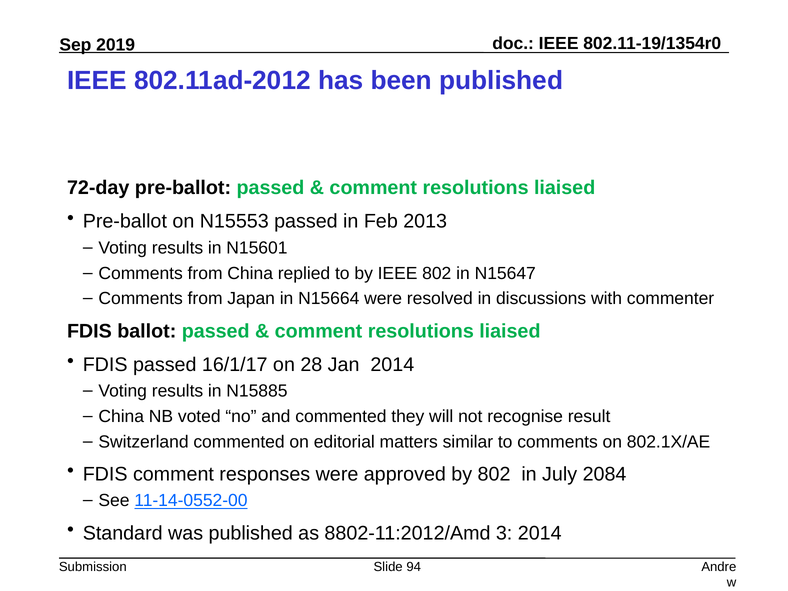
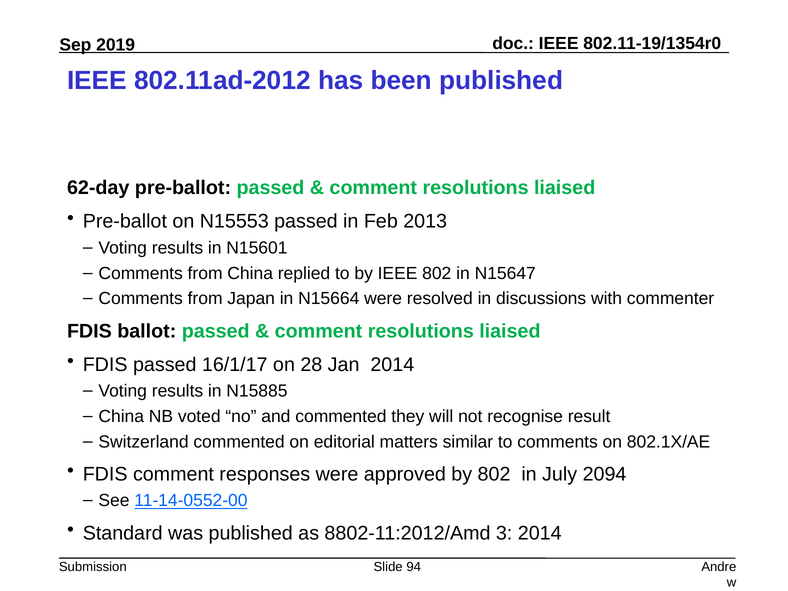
72-day: 72-day -> 62-day
2084: 2084 -> 2094
